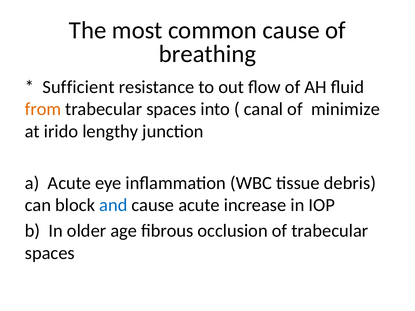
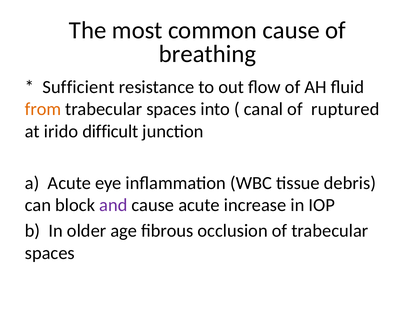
minimize: minimize -> ruptured
lengthy: lengthy -> difficult
and colour: blue -> purple
